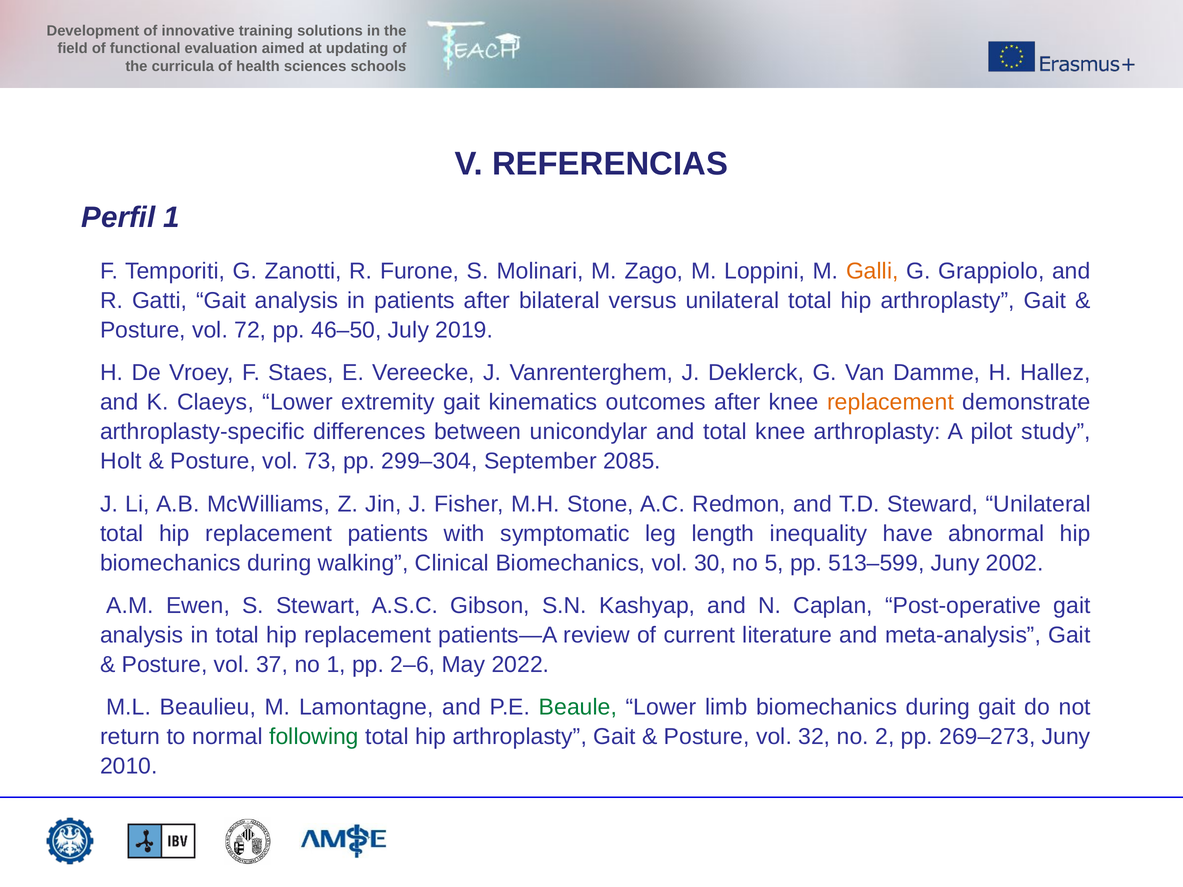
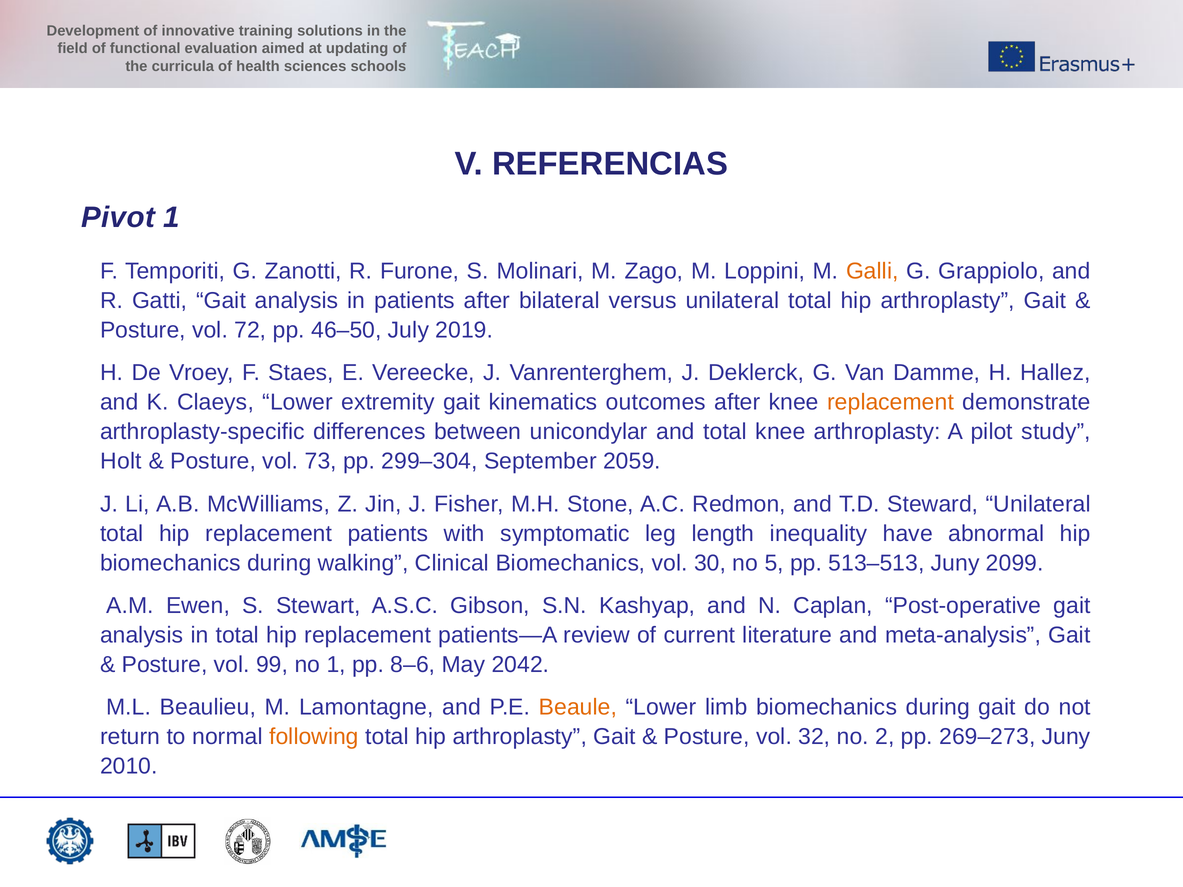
Perfil: Perfil -> Pivot
2085: 2085 -> 2059
513–599: 513–599 -> 513–513
2002: 2002 -> 2099
37: 37 -> 99
2–6: 2–6 -> 8–6
2022: 2022 -> 2042
Beaule colour: green -> orange
following colour: green -> orange
